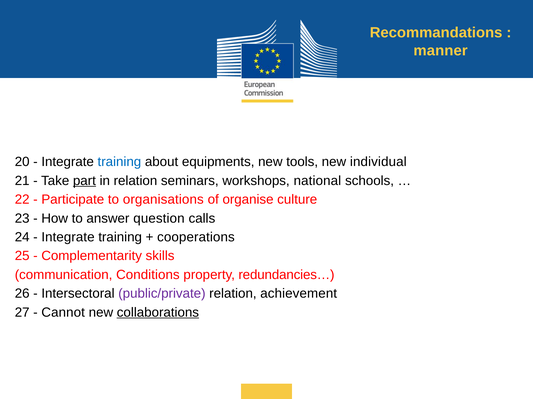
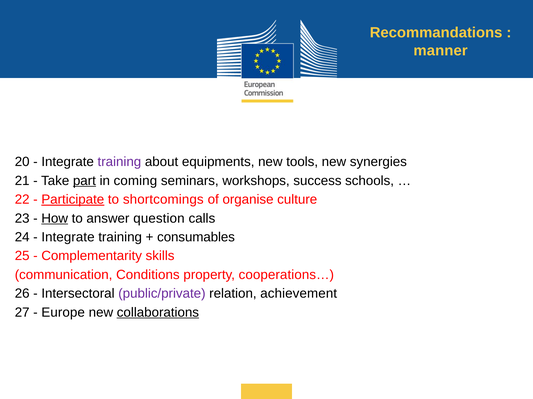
training at (119, 162) colour: blue -> purple
individual: individual -> synergies
in relation: relation -> coming
national: national -> success
Participate underline: none -> present
organisations: organisations -> shortcomings
How underline: none -> present
cooperations: cooperations -> consumables
redundancies…: redundancies… -> cooperations…
Cannot: Cannot -> Europe
